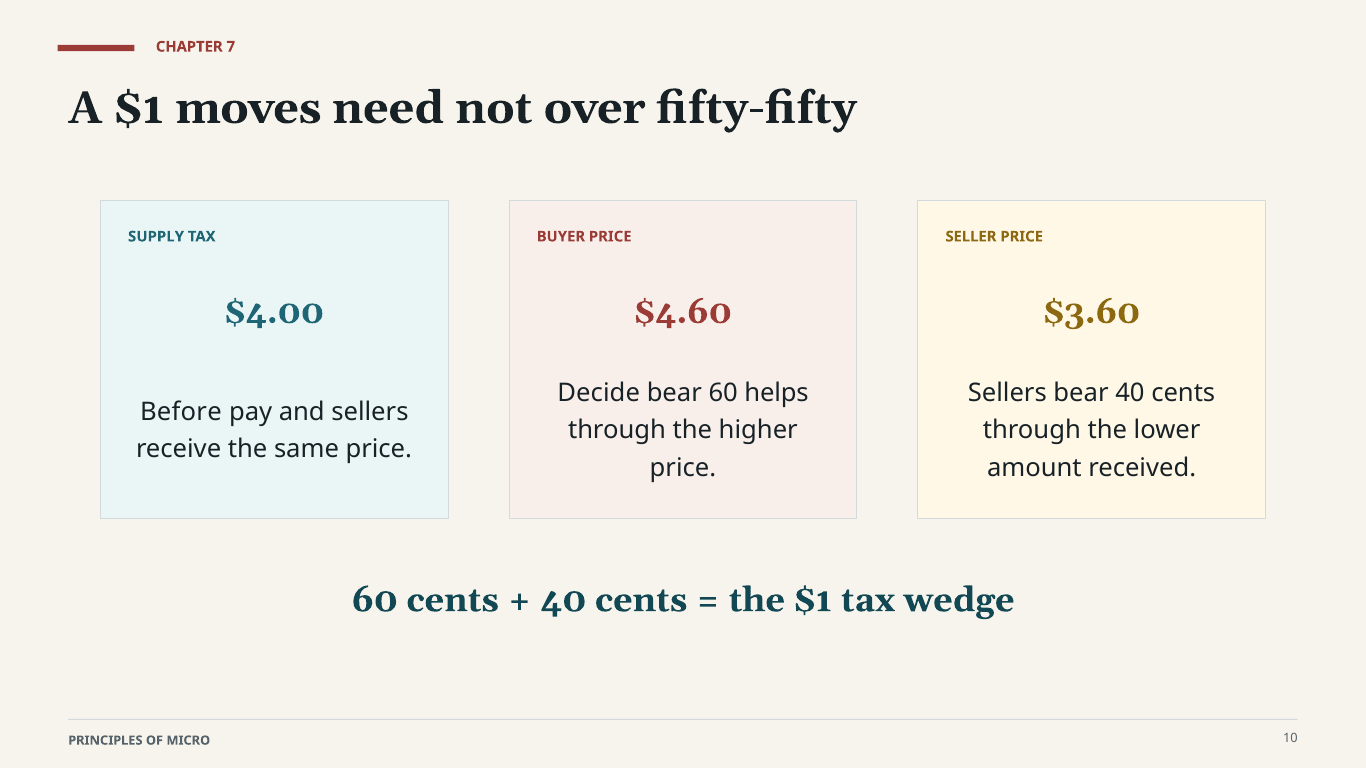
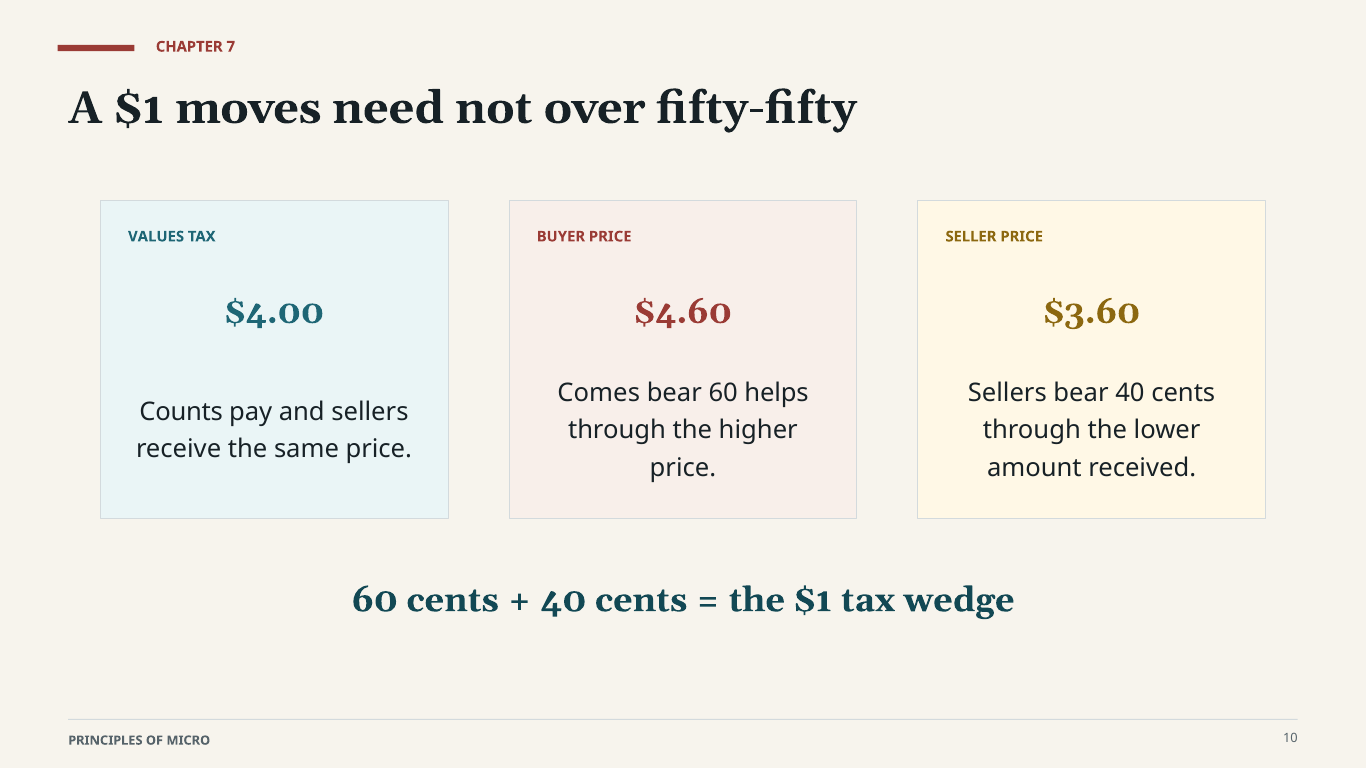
SUPPLY: SUPPLY -> VALUES
Decide: Decide -> Comes
Before: Before -> Counts
